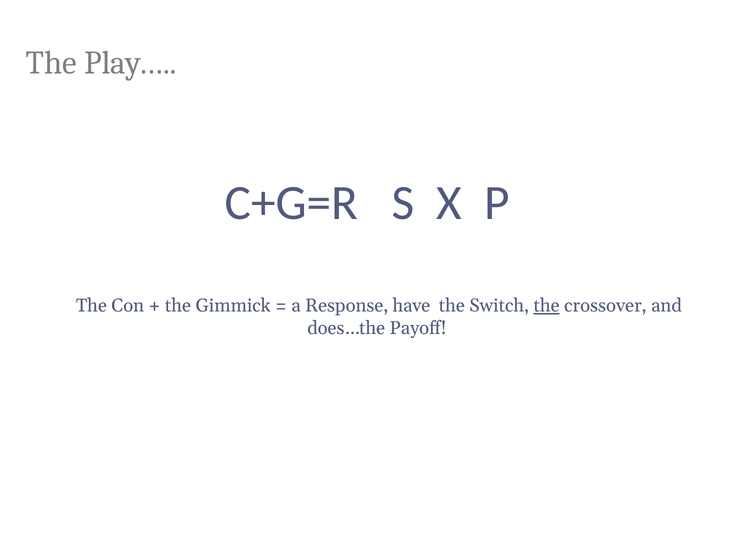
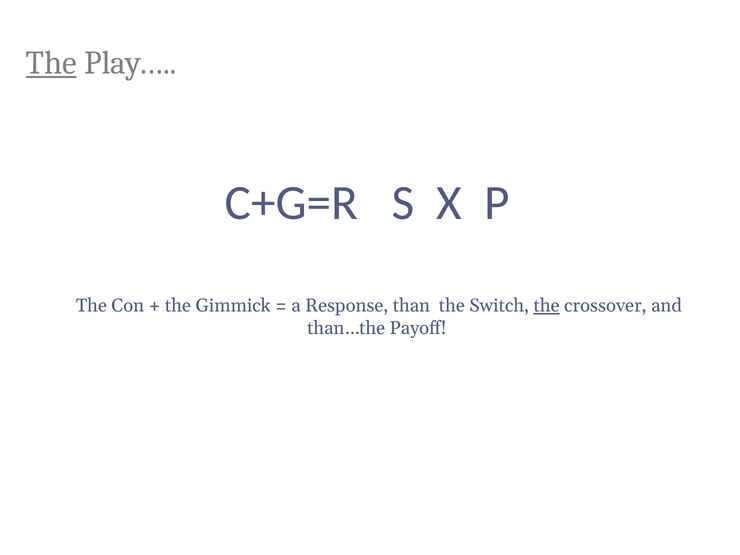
The at (51, 63) underline: none -> present
have: have -> than
does…the: does…the -> than…the
